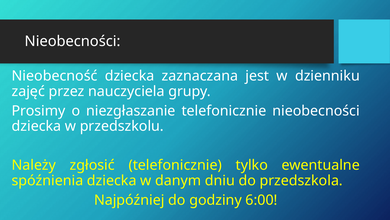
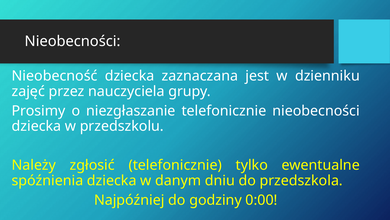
6:00: 6:00 -> 0:00
